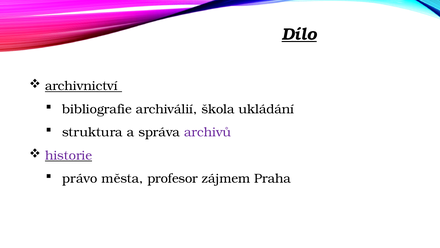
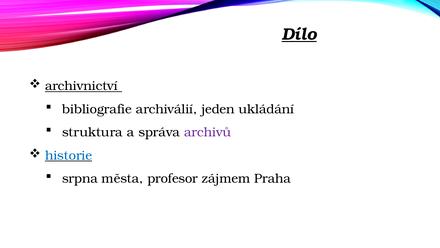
škola: škola -> jeden
historie colour: purple -> blue
právo: právo -> srpna
